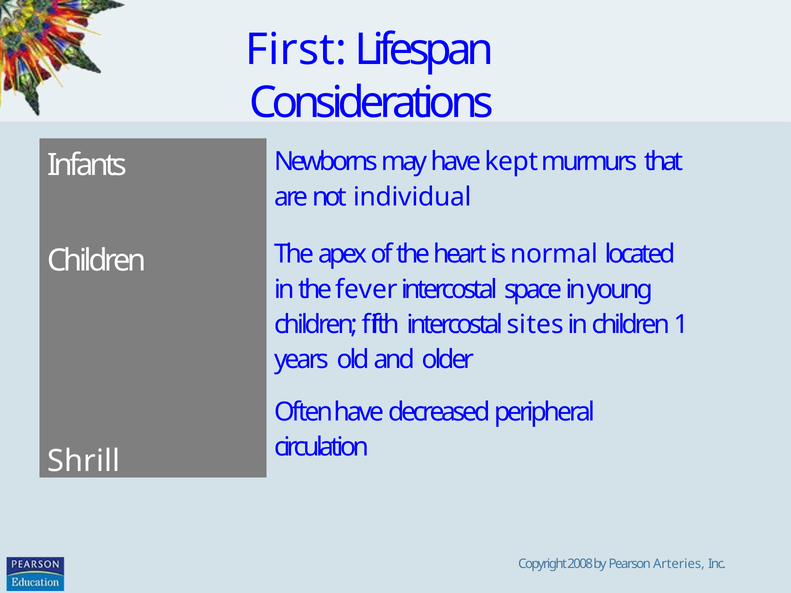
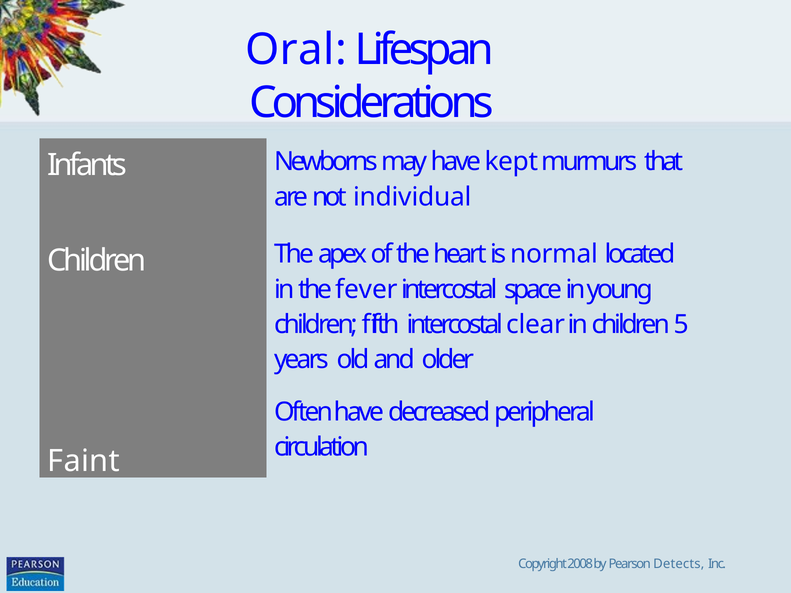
First: First -> Oral
sites: sites -> clear
1: 1 -> 5
Shrill: Shrill -> Faint
Arteries: Arteries -> Detects
